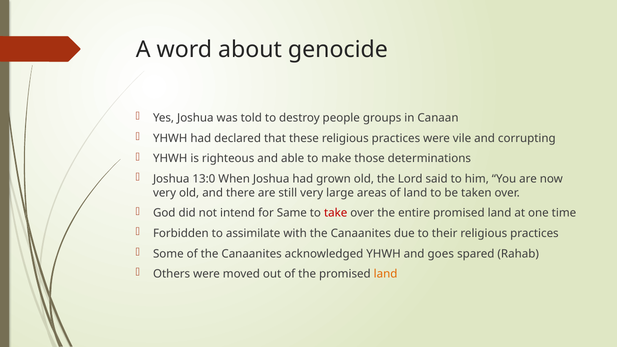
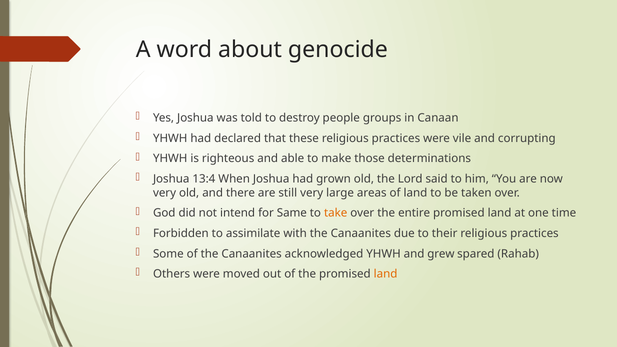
13:0: 13:0 -> 13:4
take colour: red -> orange
goes: goes -> grew
